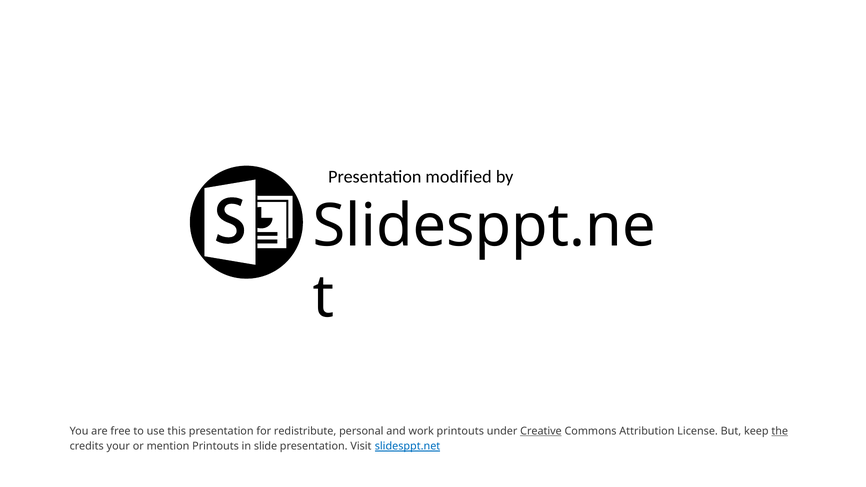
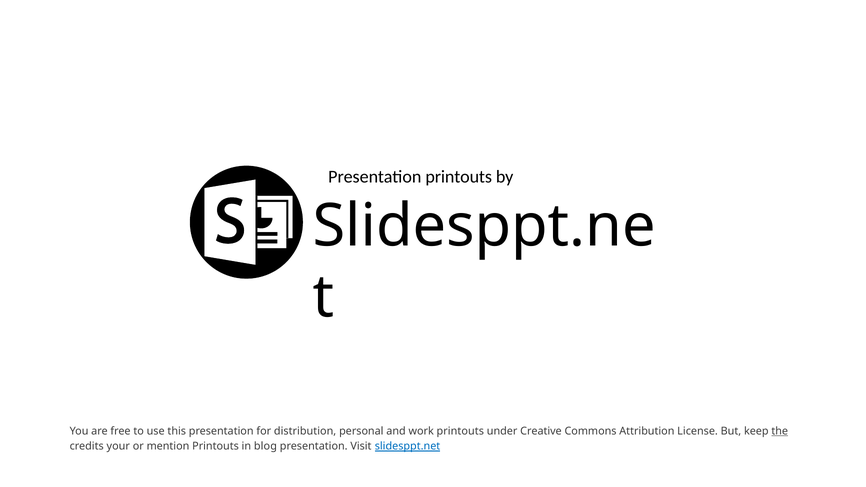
Presentation modified: modified -> printouts
redistribute: redistribute -> distribution
Creative underline: present -> none
slide: slide -> blog
